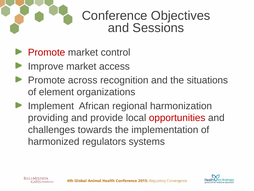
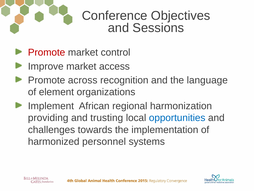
situations: situations -> language
provide: provide -> trusting
opportunities colour: red -> blue
regulators: regulators -> personnel
